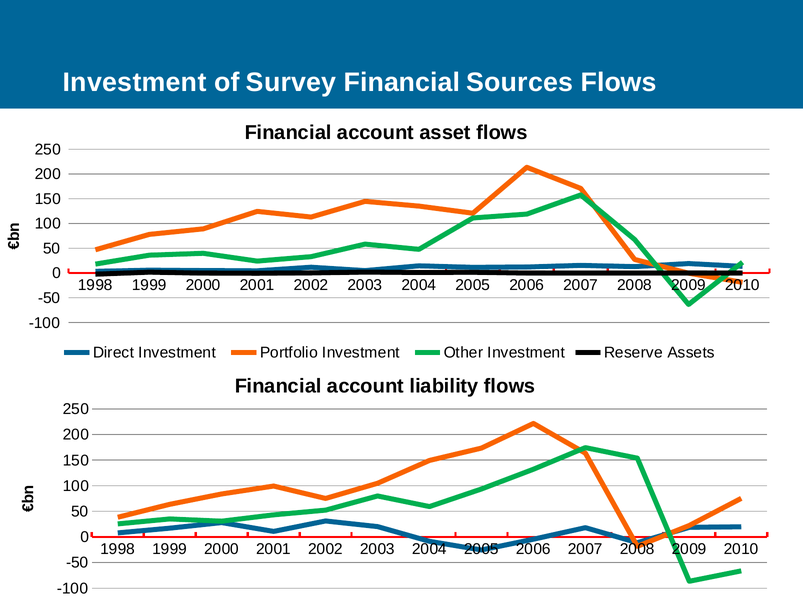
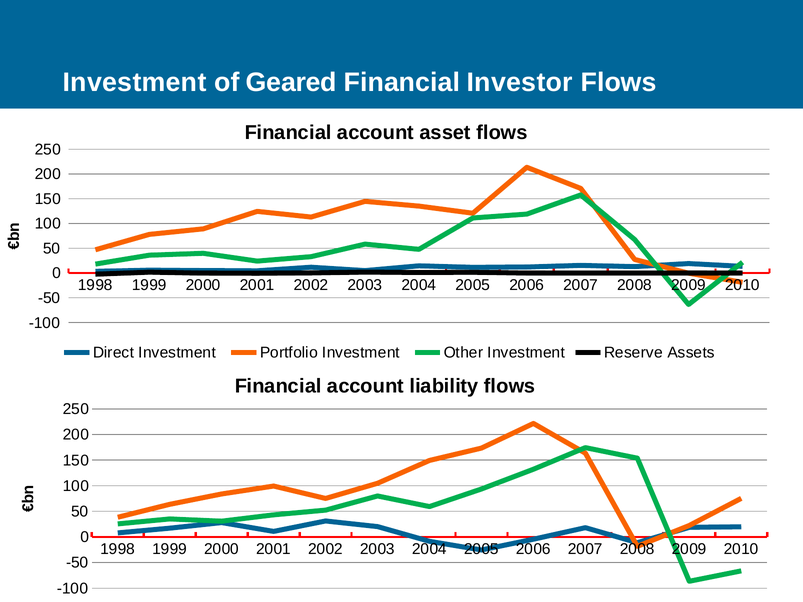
Survey: Survey -> Geared
Sources: Sources -> Investor
